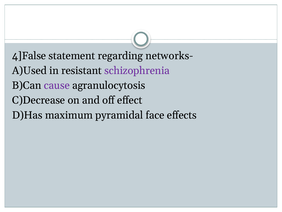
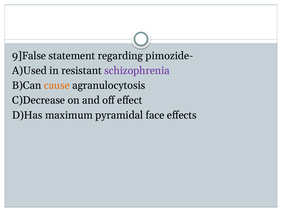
4]False: 4]False -> 9]False
networks-: networks- -> pimozide-
cause colour: purple -> orange
